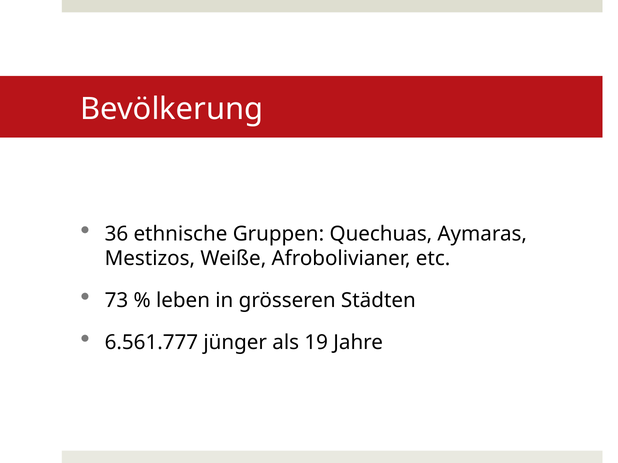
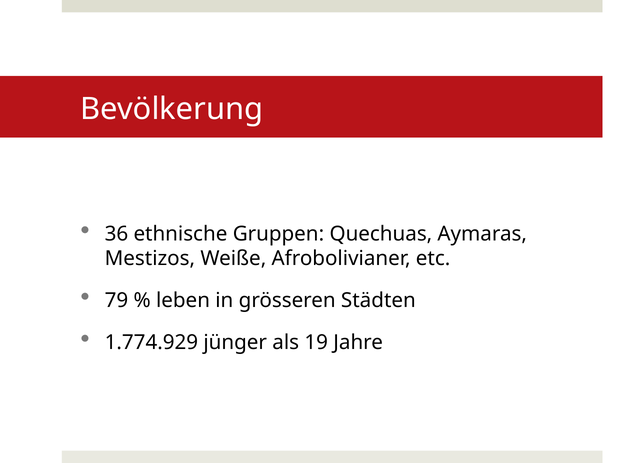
73: 73 -> 79
6.561.777: 6.561.777 -> 1.774.929
